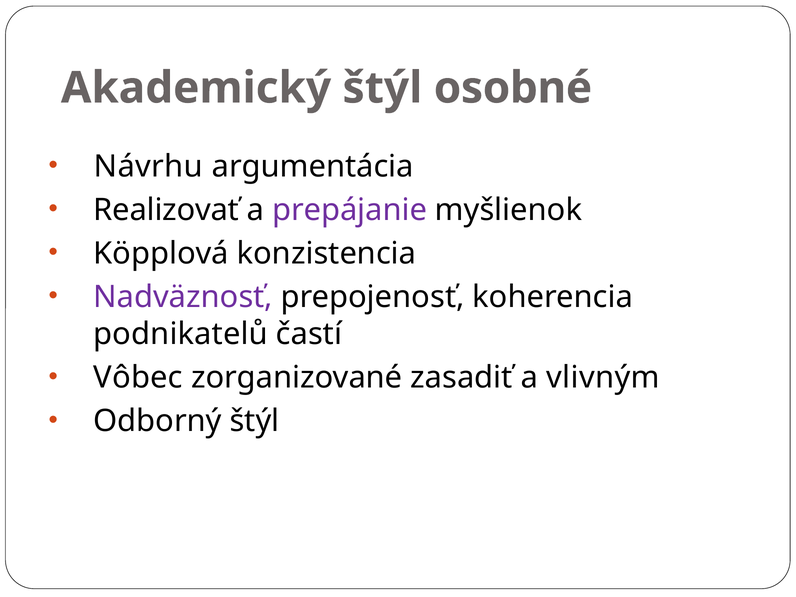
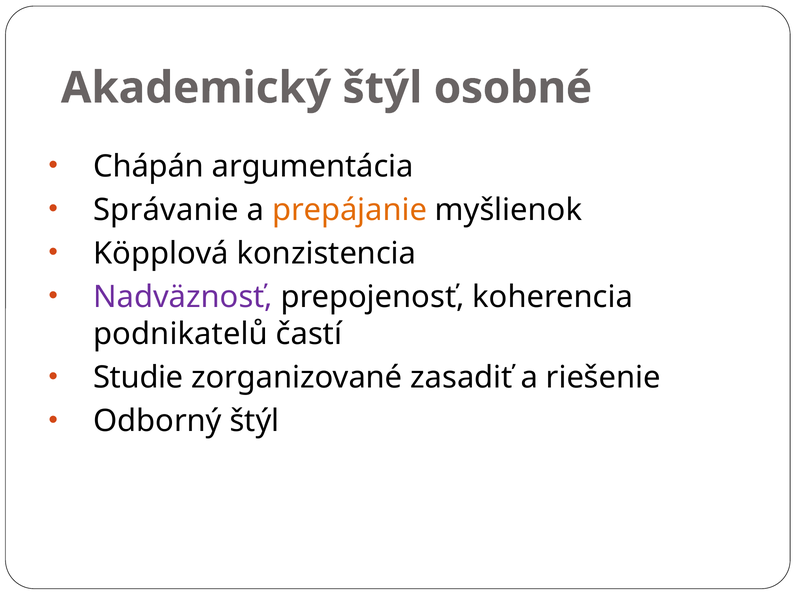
Návrhu: Návrhu -> Chápán
Realizovať: Realizovať -> Správanie
prepájanie colour: purple -> orange
Vôbec: Vôbec -> Studie
vlivným: vlivným -> riešenie
